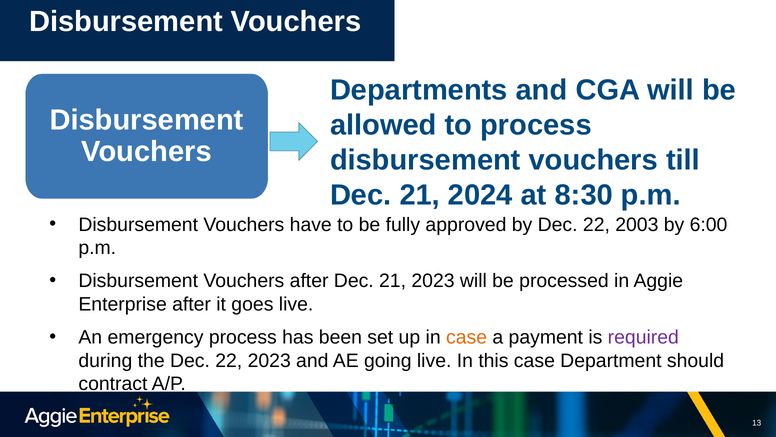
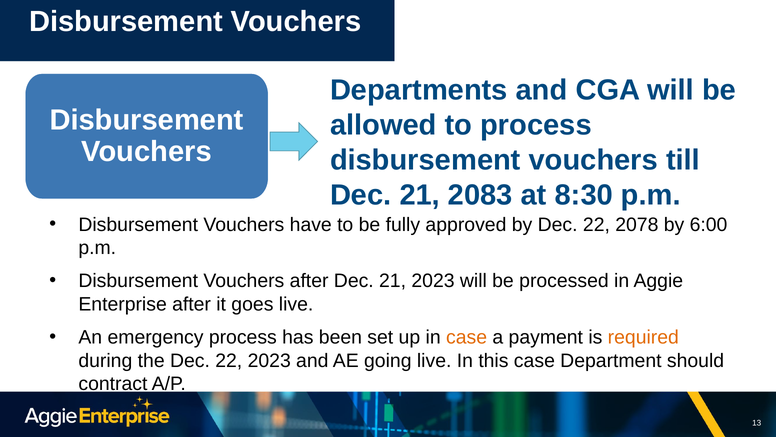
2024: 2024 -> 2083
2003: 2003 -> 2078
required colour: purple -> orange
